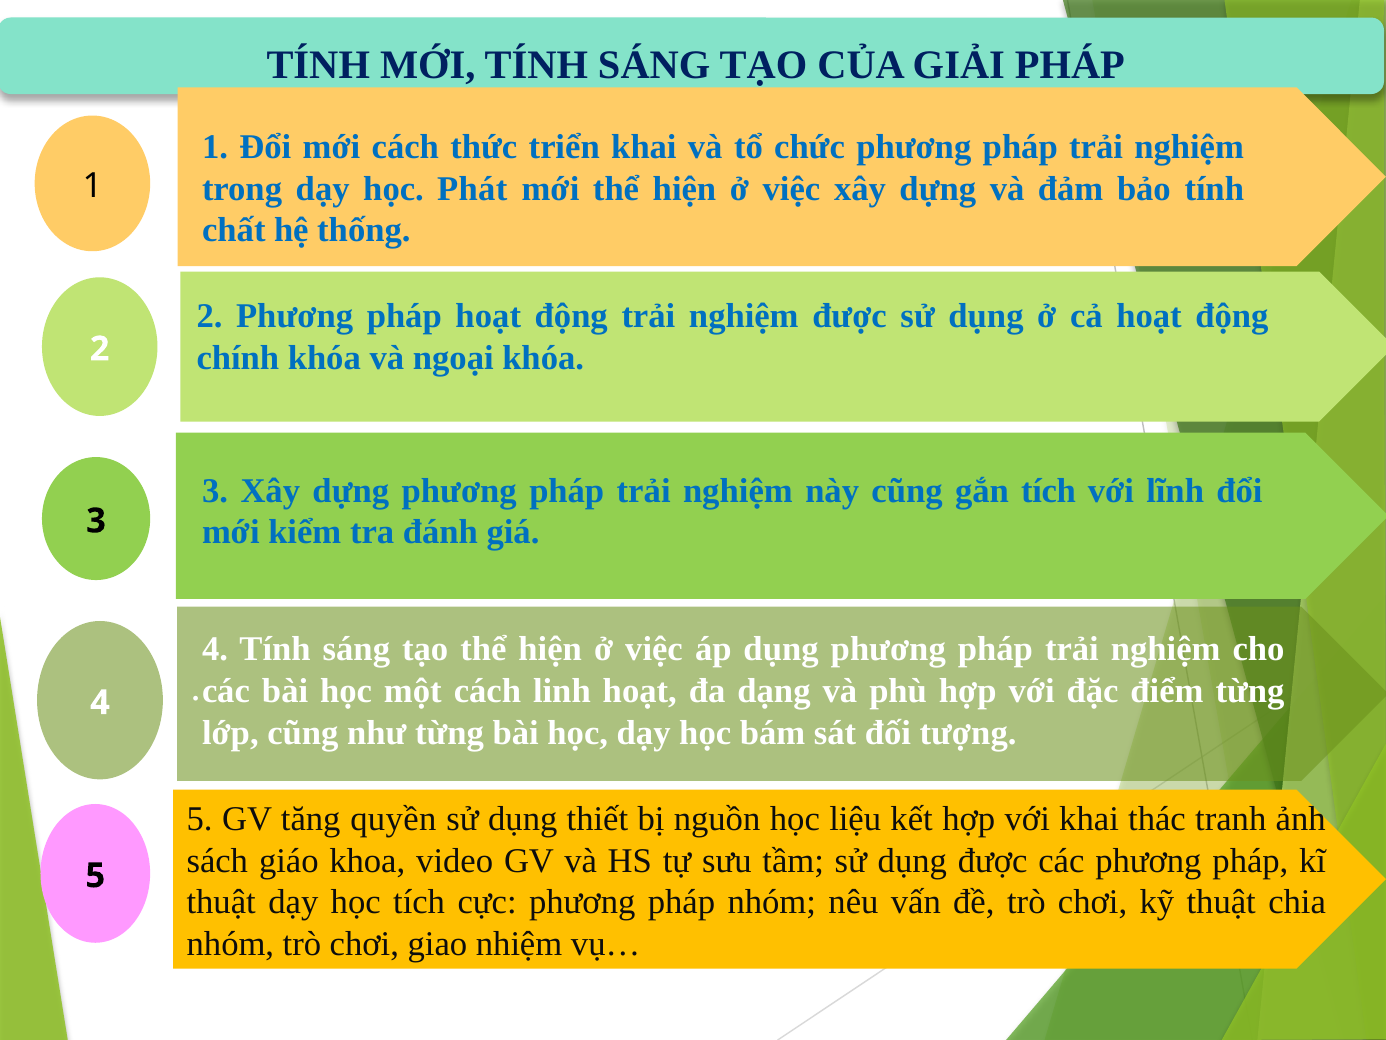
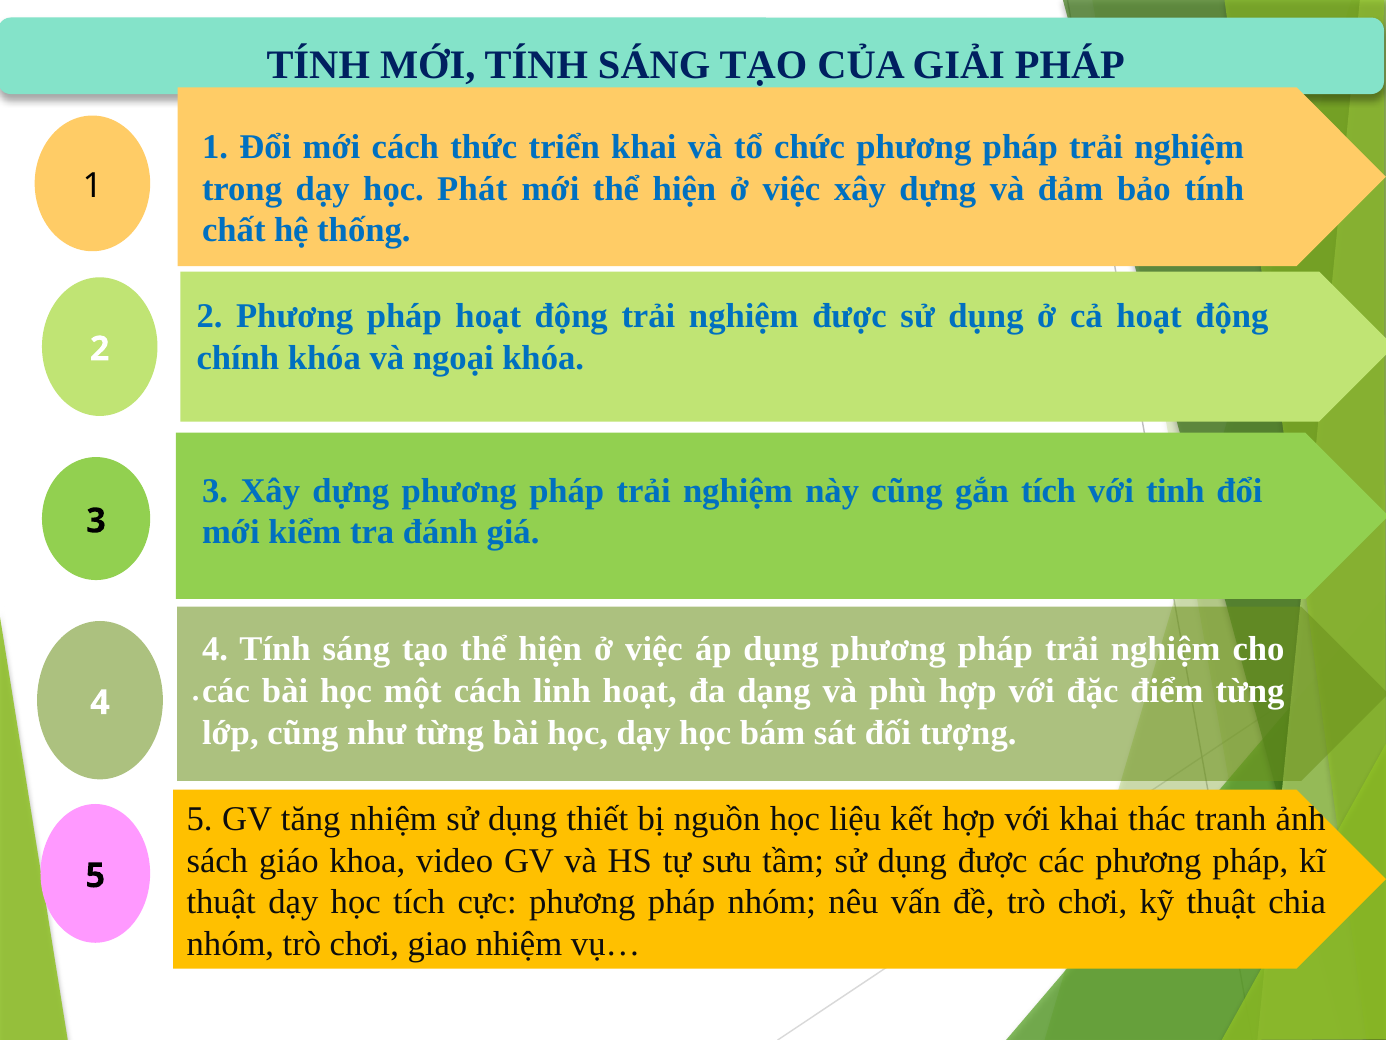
lĩnh: lĩnh -> tinh
tăng quyền: quyền -> nhiệm
